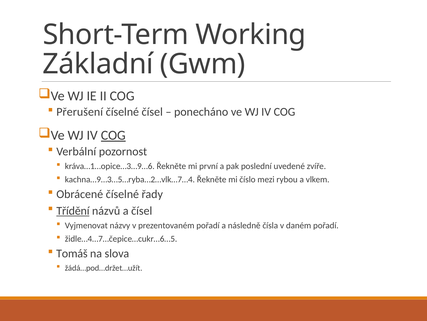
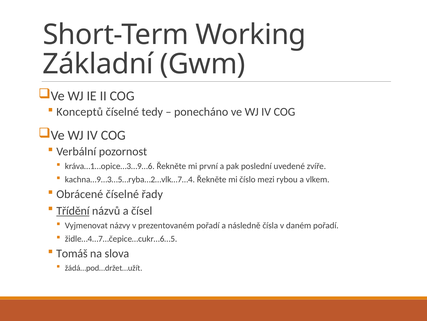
Přerušení: Přerušení -> Konceptů
číselné čísel: čísel -> tedy
COG at (113, 135) underline: present -> none
